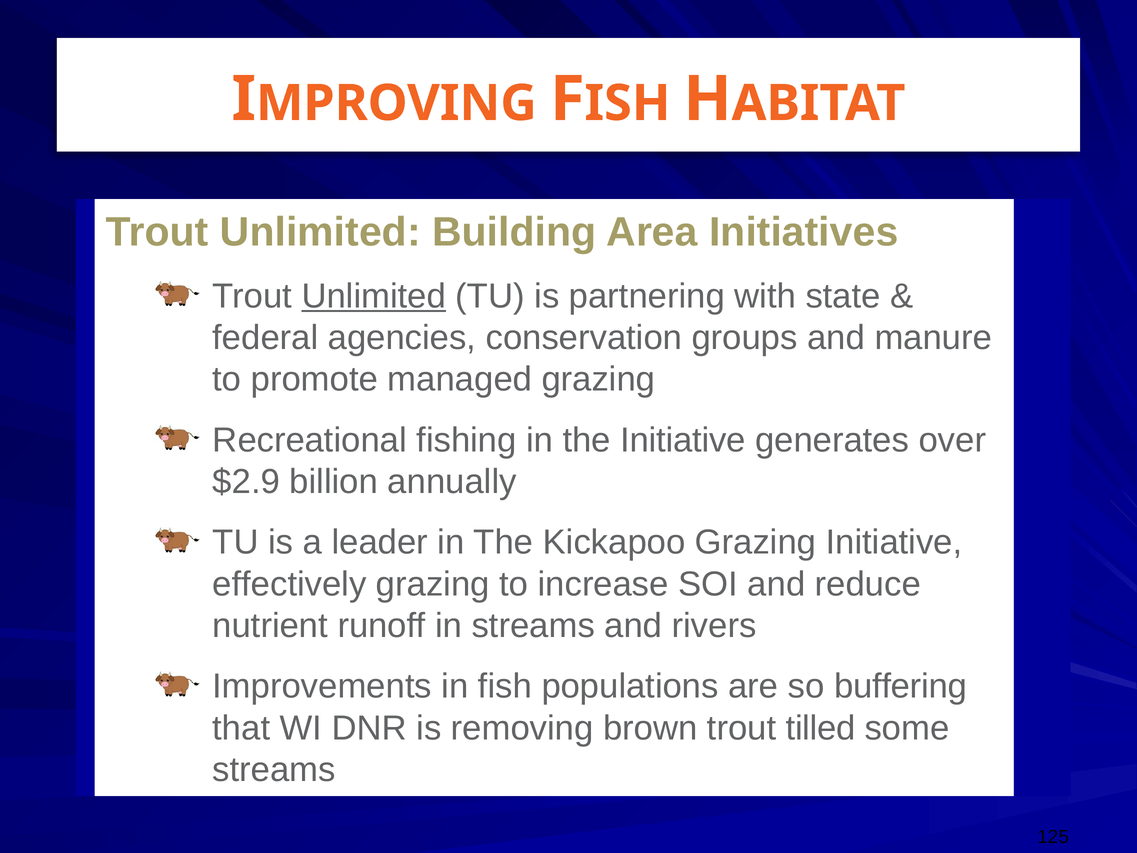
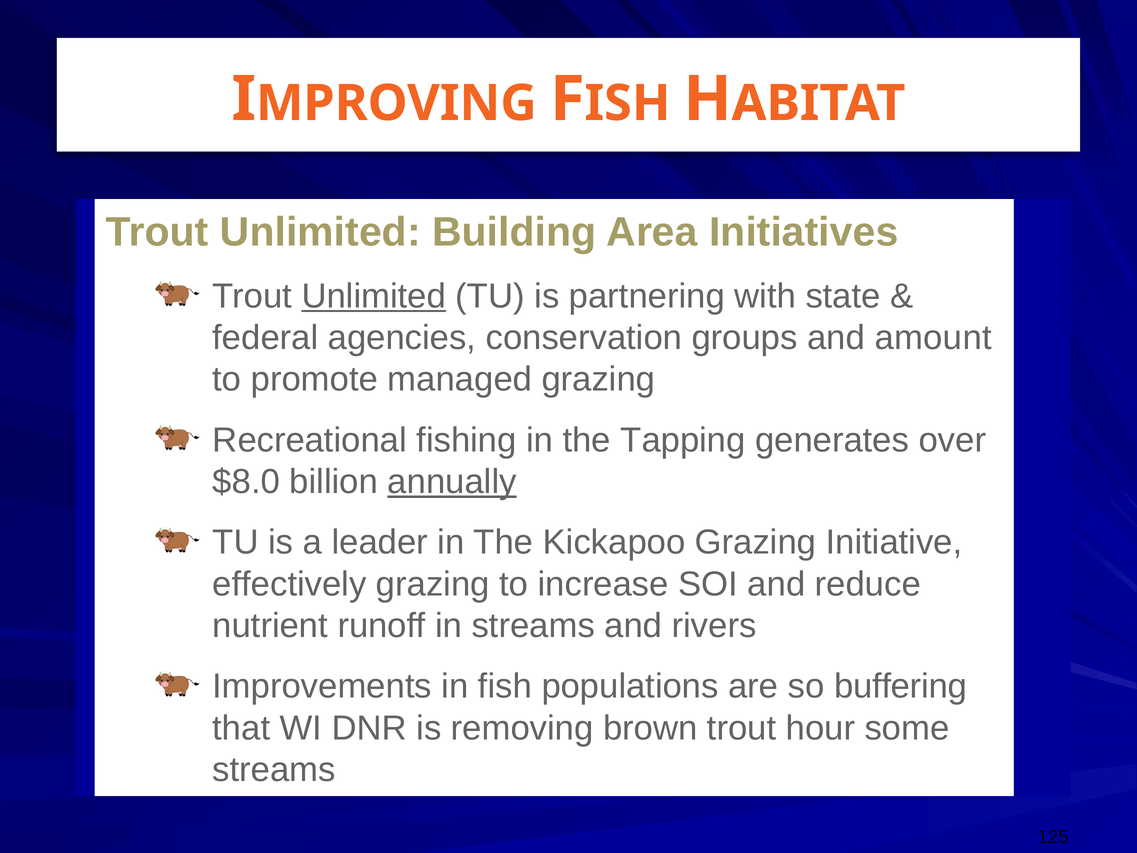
manure: manure -> amount
the Initiative: Initiative -> Tapping
$2.9: $2.9 -> $8.0
annually underline: none -> present
tilled: tilled -> hour
